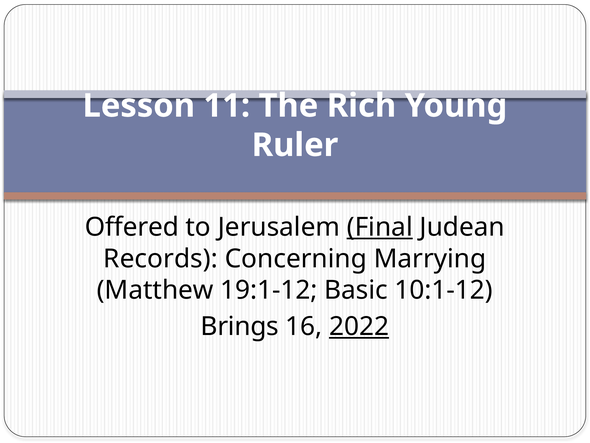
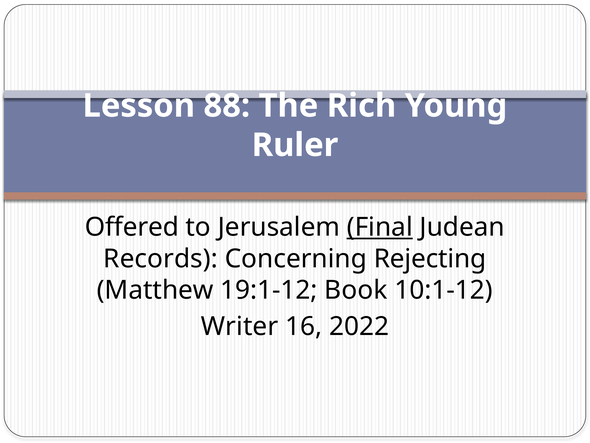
11: 11 -> 88
Marrying: Marrying -> Rejecting
Basic: Basic -> Book
Brings: Brings -> Writer
2022 underline: present -> none
